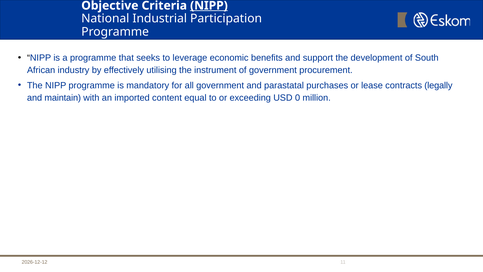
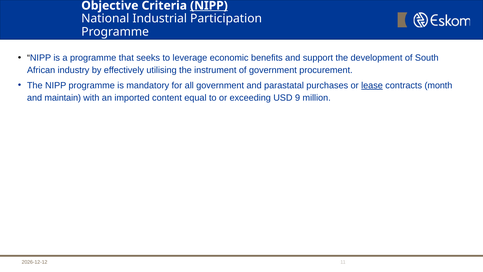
lease underline: none -> present
legally: legally -> month
0: 0 -> 9
